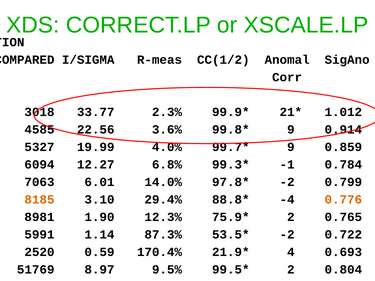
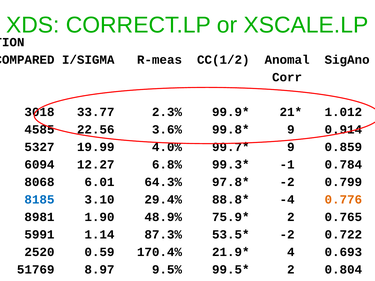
7063: 7063 -> 8068
14.0%: 14.0% -> 64.3%
8185 colour: orange -> blue
12.3%: 12.3% -> 48.9%
